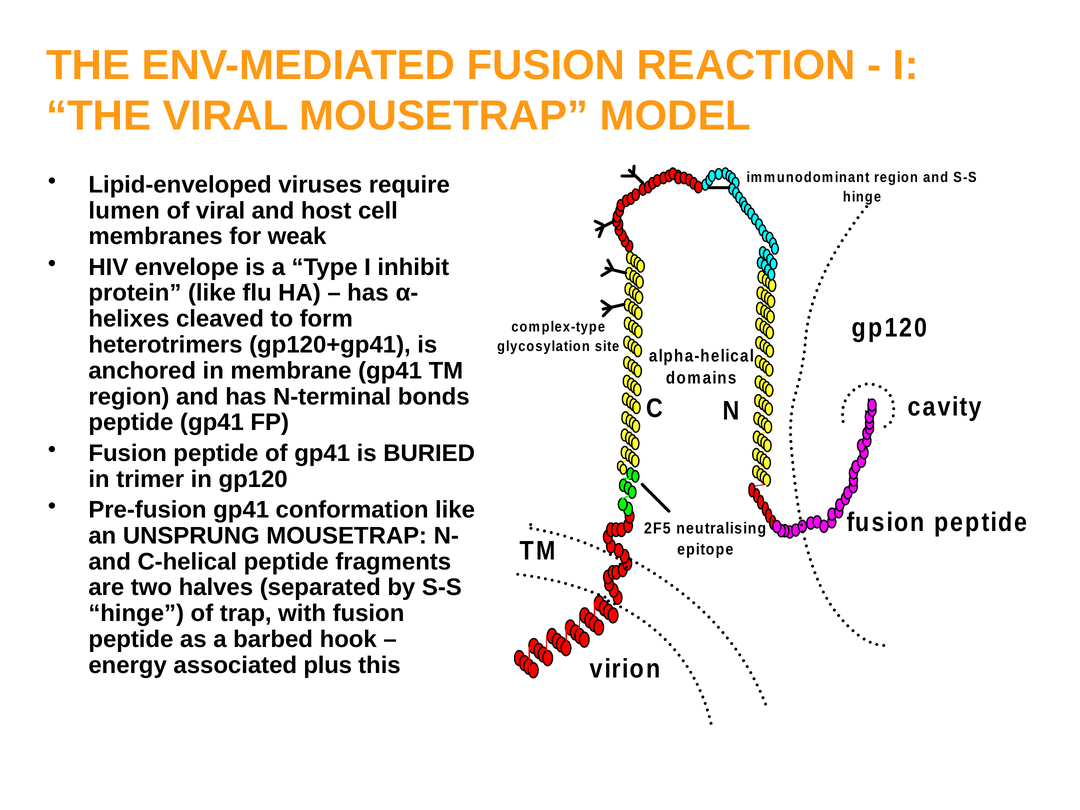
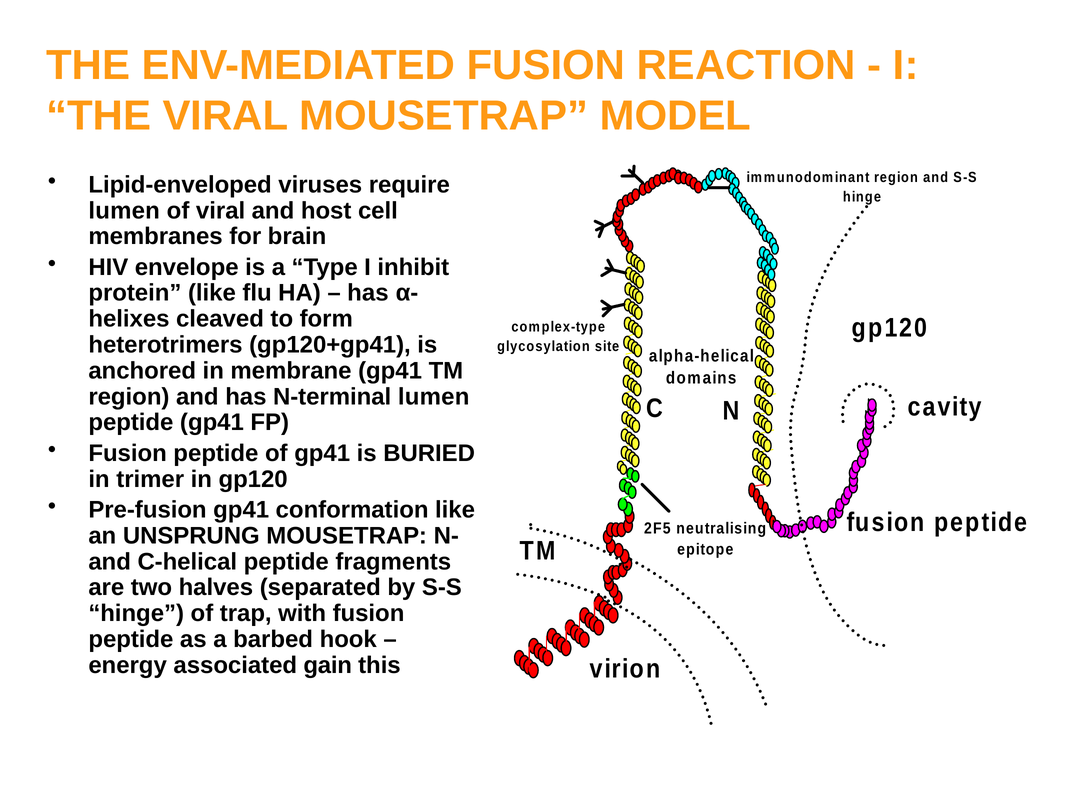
weak: weak -> brain
N-terminal bonds: bonds -> lumen
plus: plus -> gain
